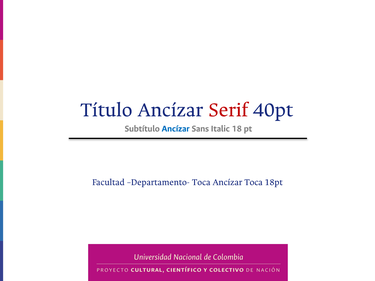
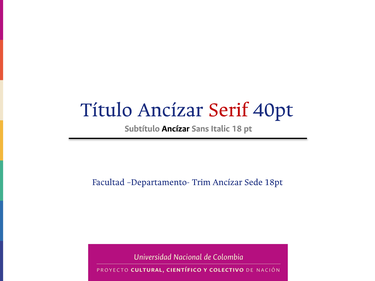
Ancízar at (176, 129) colour: blue -> black
Departamento- Toca: Toca -> Trim
Ancízar Toca: Toca -> Sede
